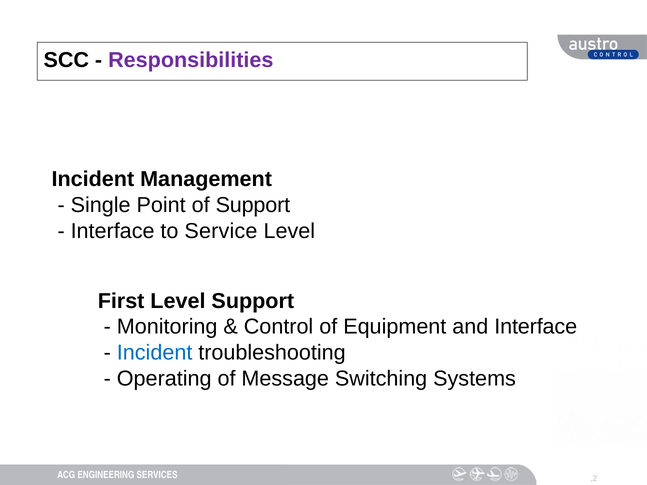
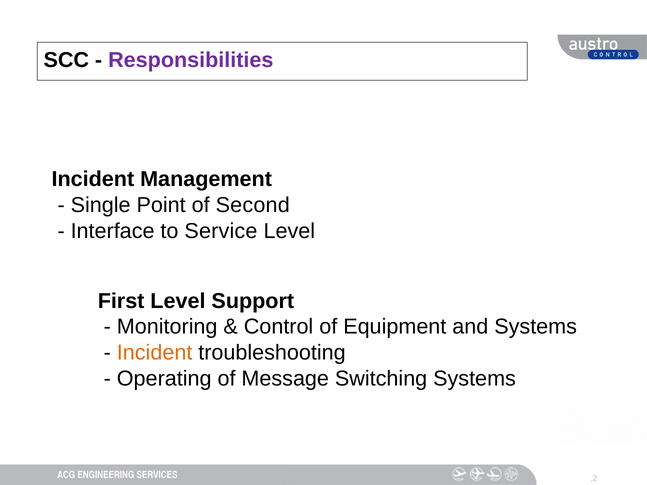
of Support: Support -> Second
and Interface: Interface -> Systems
Incident at (155, 353) colour: blue -> orange
